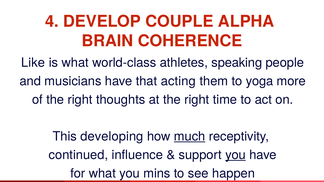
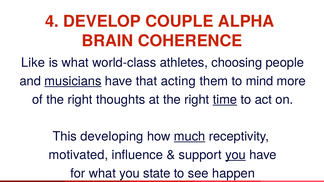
speaking: speaking -> choosing
musicians underline: none -> present
yoga: yoga -> mind
time underline: none -> present
continued: continued -> motivated
mins: mins -> state
